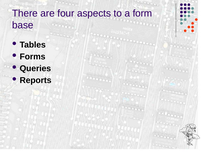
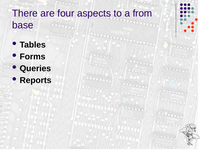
form: form -> from
